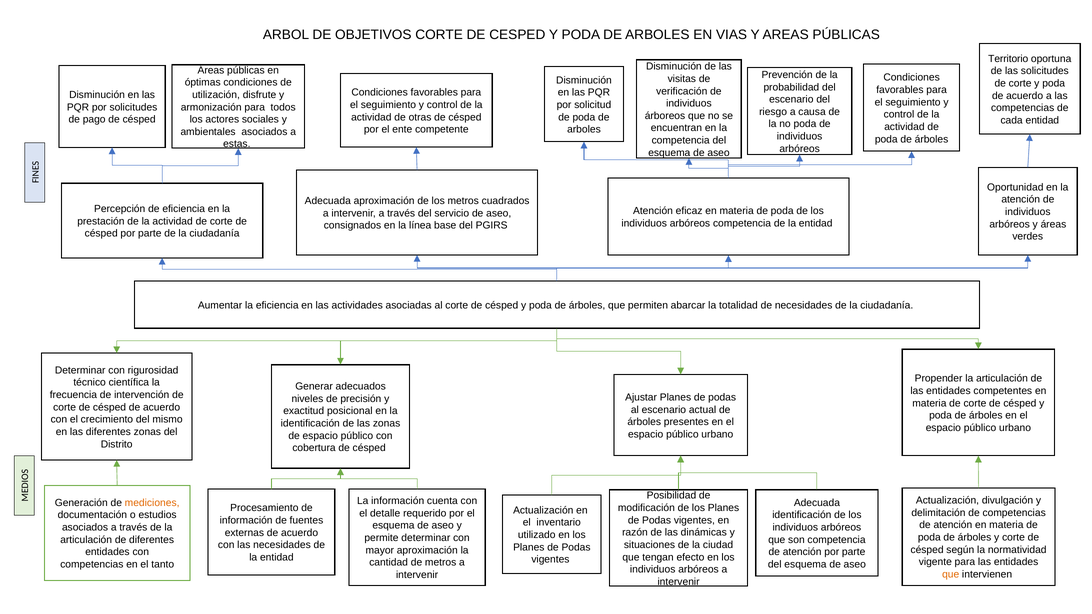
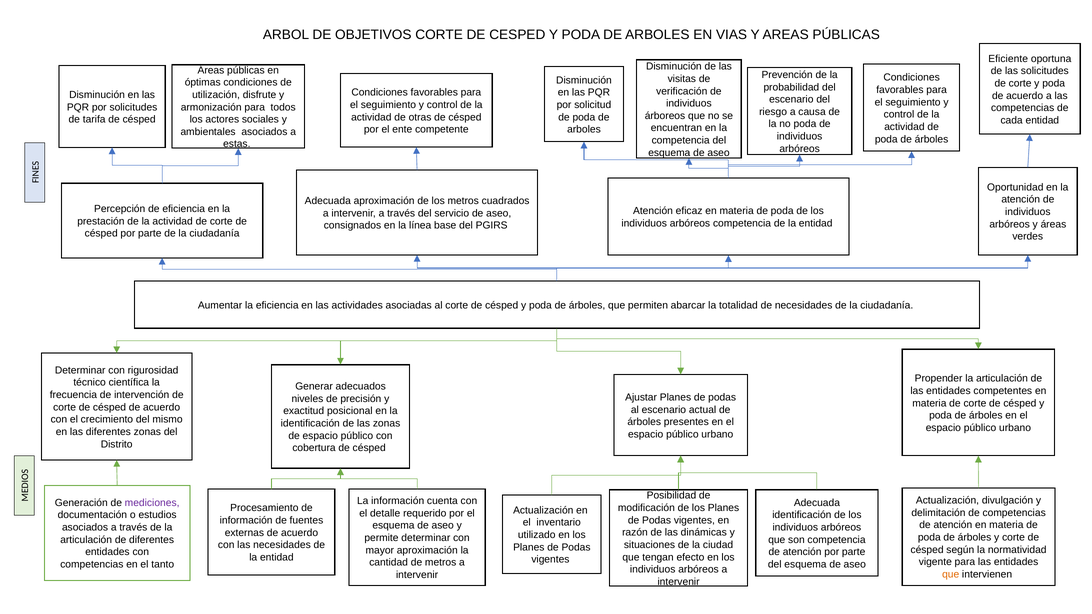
Territorio: Territorio -> Eficiente
pago: pago -> tarifa
mediciones colour: orange -> purple
